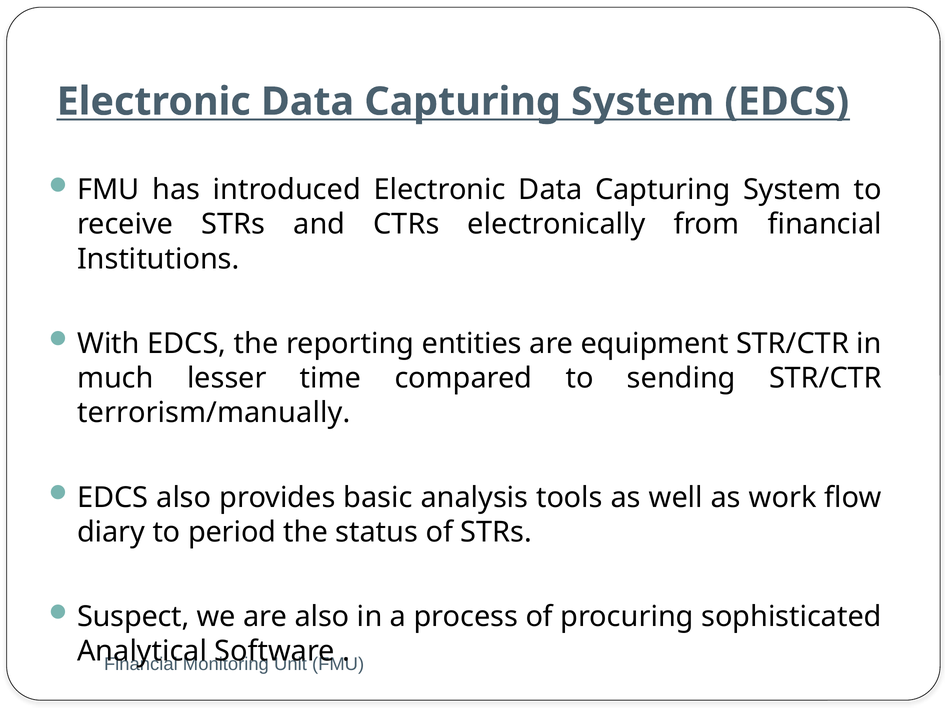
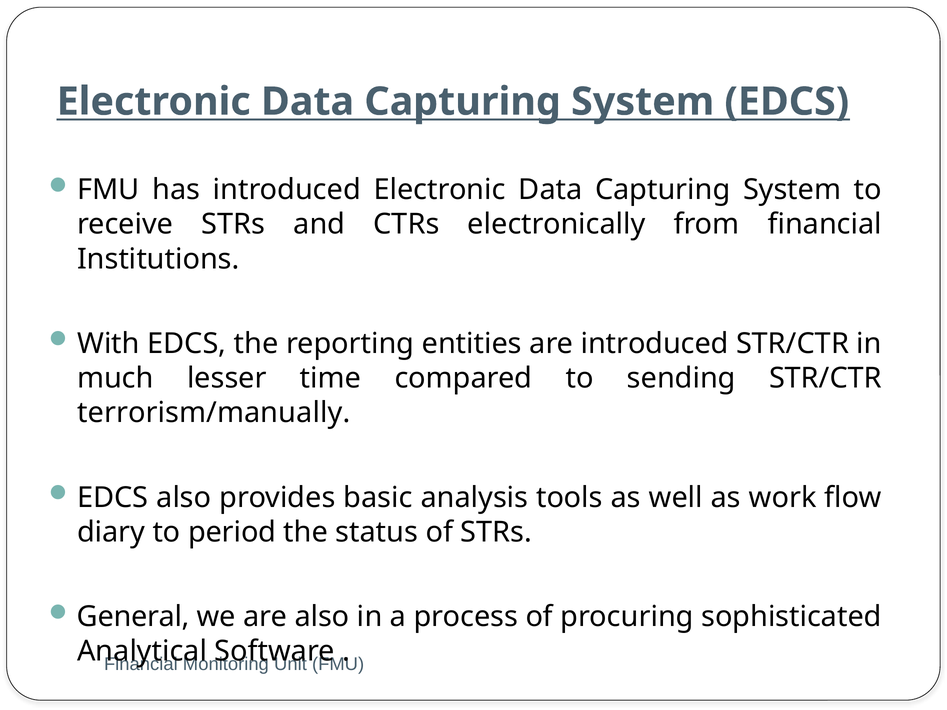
are equipment: equipment -> introduced
Suspect: Suspect -> General
